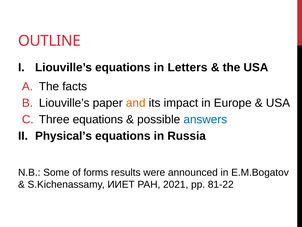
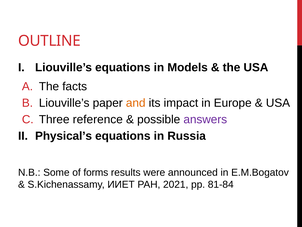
Letters: Letters -> Models
Three equations: equations -> reference
answers colour: blue -> purple
81-22: 81-22 -> 81-84
